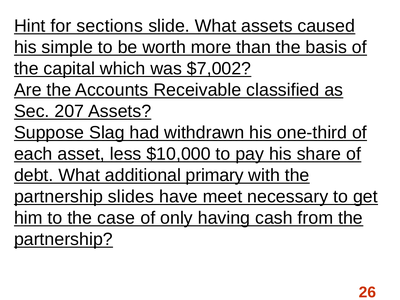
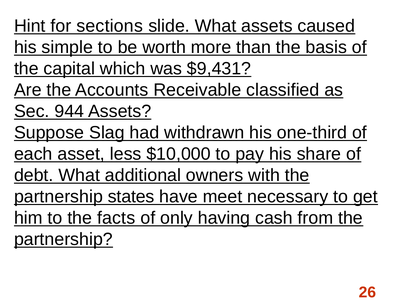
$7,002: $7,002 -> $9,431
207: 207 -> 944
primary: primary -> owners
slides: slides -> states
case: case -> facts
